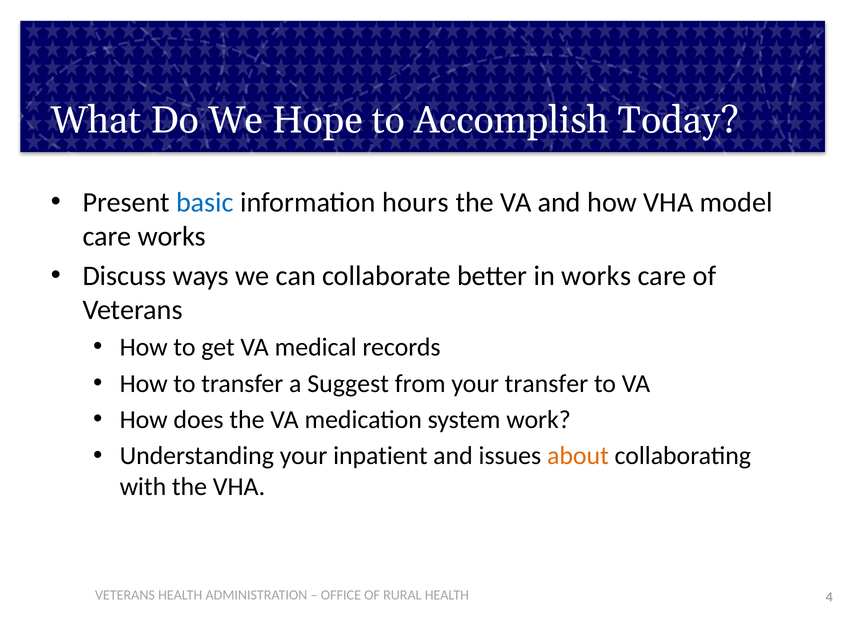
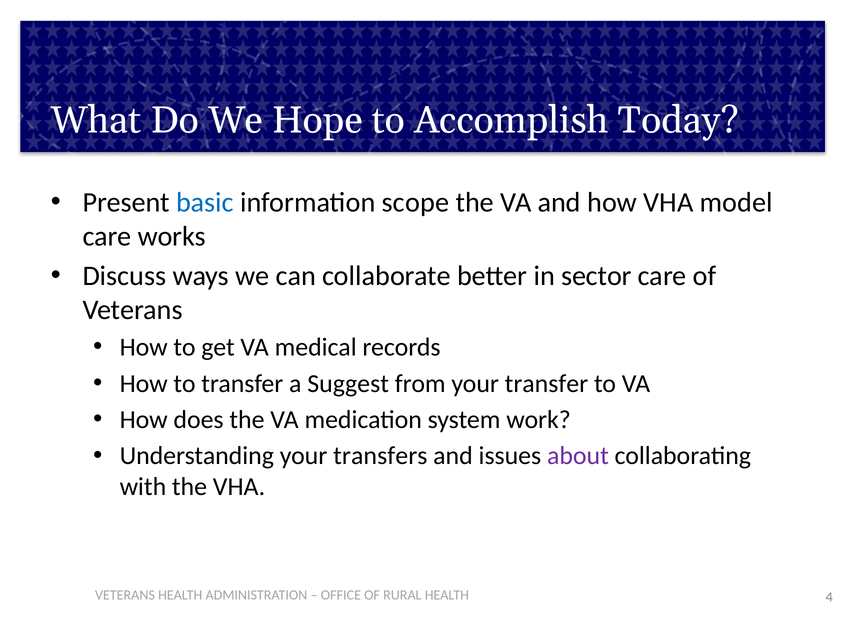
hours: hours -> scope
in works: works -> sector
inpatient: inpatient -> transfers
about colour: orange -> purple
